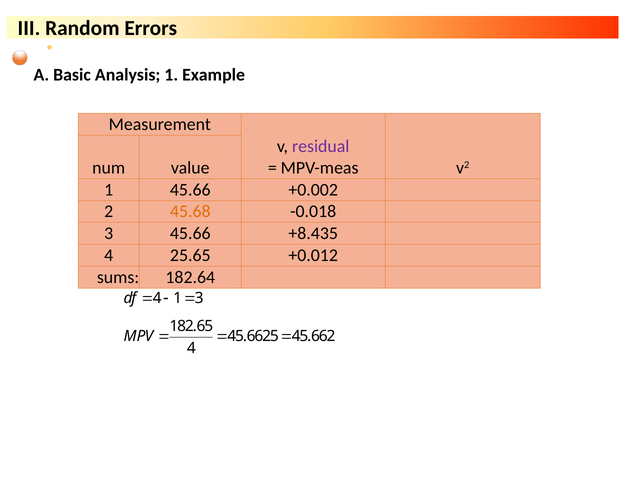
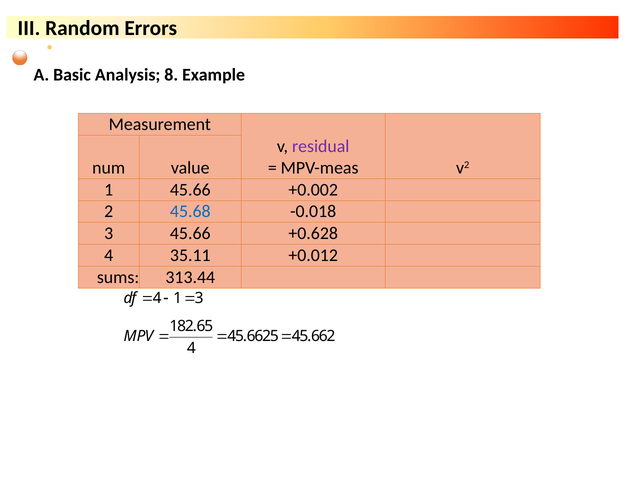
Analysis 1: 1 -> 8
45.68 colour: orange -> blue
+8.435: +8.435 -> +0.628
25.65: 25.65 -> 35.11
182.64: 182.64 -> 313.44
